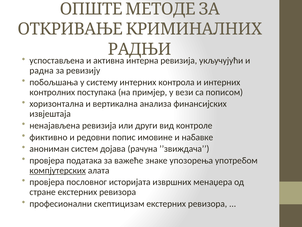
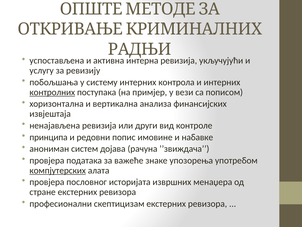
радна: радна -> услугу
контролних underline: none -> present
фиктивно: фиктивно -> принципа
